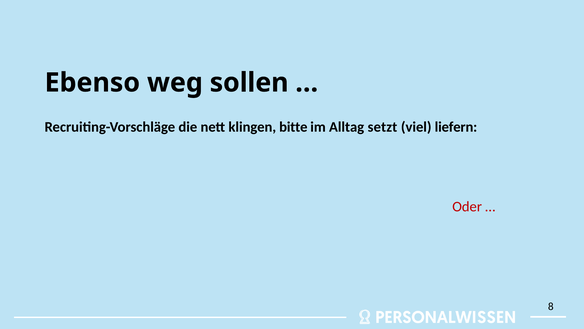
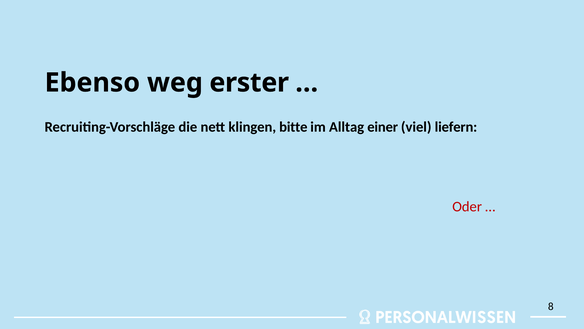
sollen: sollen -> erster
setzt: setzt -> einer
